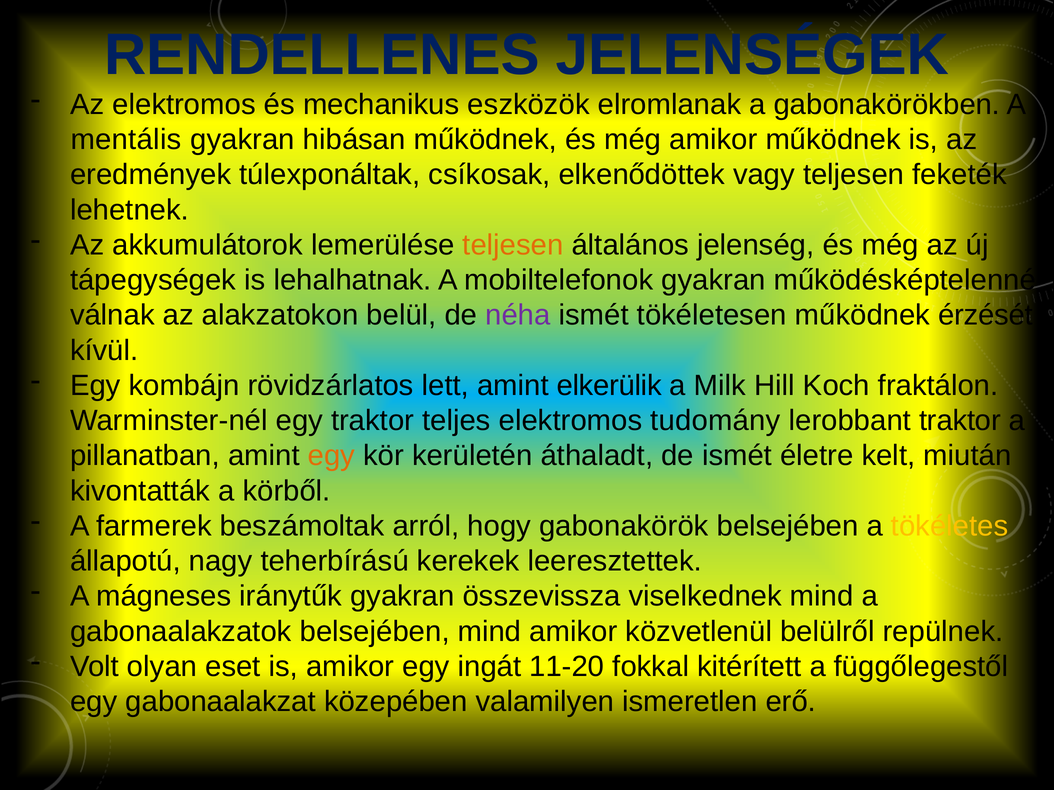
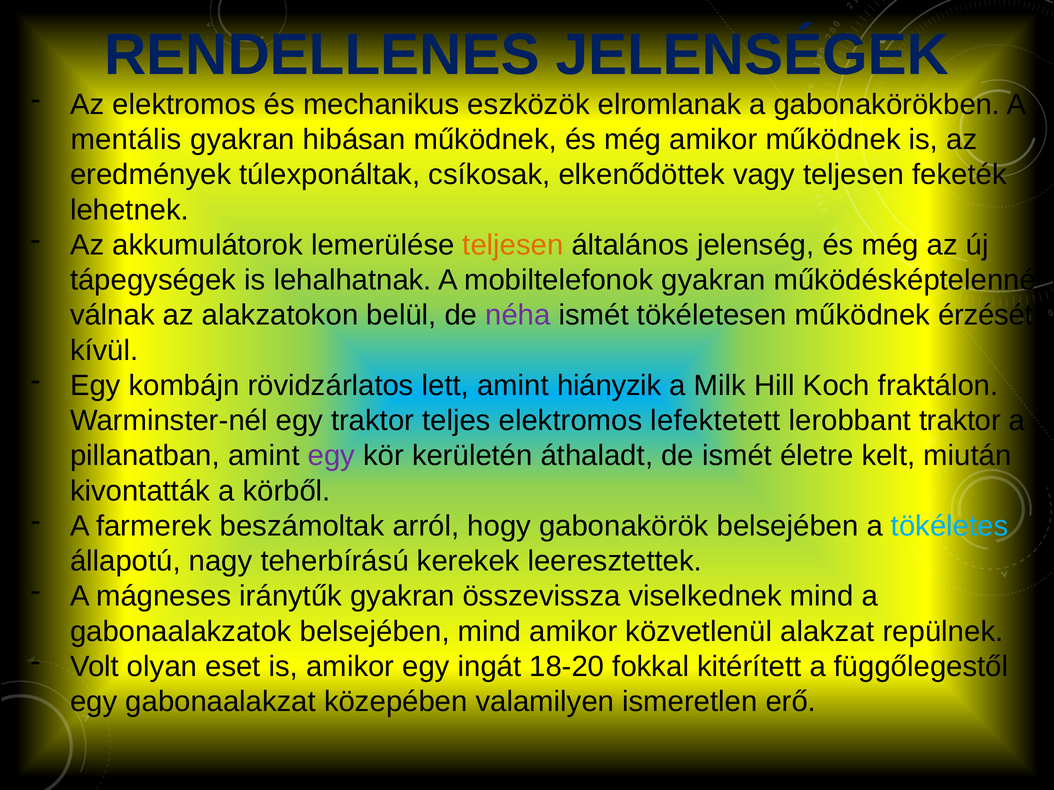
elkerülik: elkerülik -> hiányzik
tudomány: tudomány -> lefektetett
egy at (331, 456) colour: orange -> purple
tökéletes colour: yellow -> light blue
belülről: belülről -> alakzat
11-20: 11-20 -> 18-20
